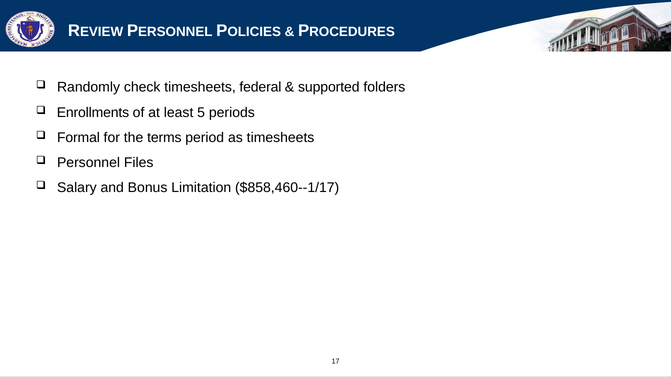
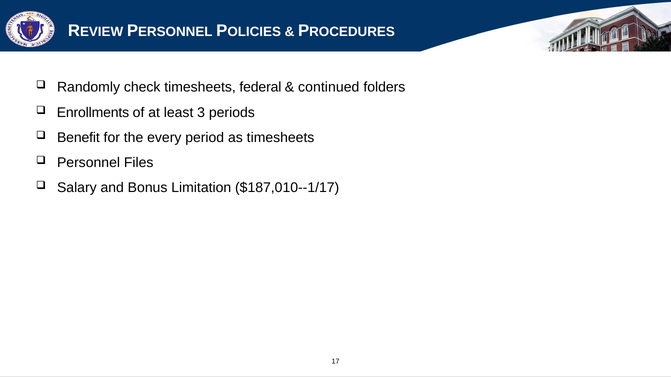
supported: supported -> continued
5: 5 -> 3
Formal: Formal -> Benefit
terms: terms -> every
$858,460--1/17: $858,460--1/17 -> $187,010--1/17
